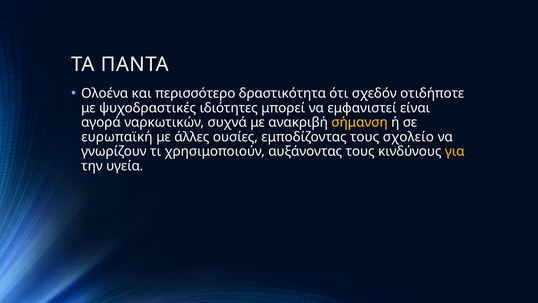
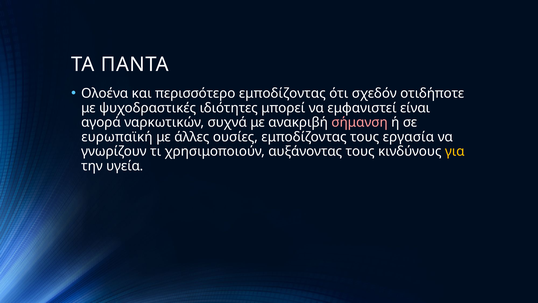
περισσότερο δραστικότητα: δραστικότητα -> εμποδίζοντας
σήμανση colour: yellow -> pink
σχολείο: σχολείο -> εργασία
